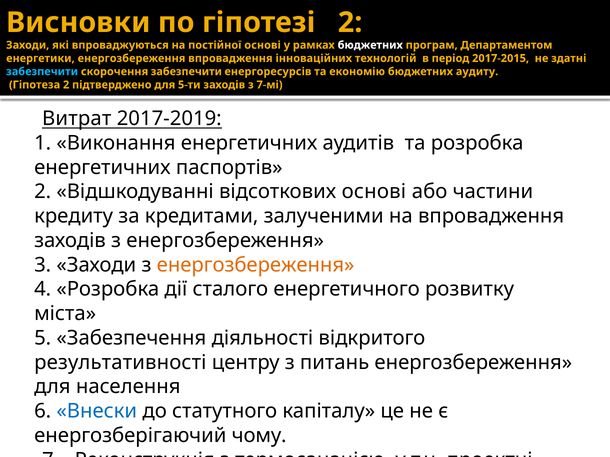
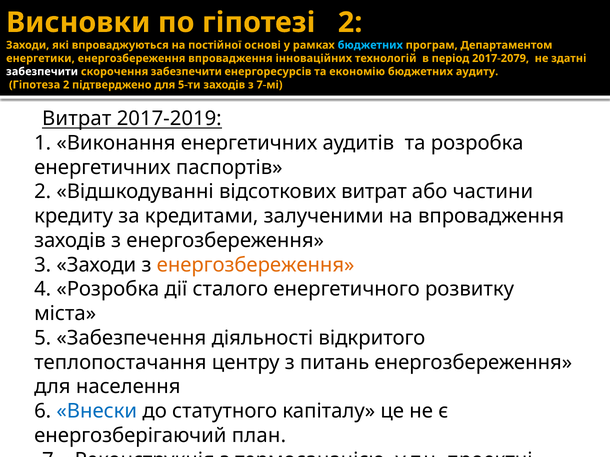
бюджетних at (370, 45) colour: white -> light blue
2017-2015: 2017-2015 -> 2017-2079
забезпечити at (42, 72) colour: light blue -> white
відсоткових основі: основі -> витрат
результативності: результативності -> теплопостачання
чому: чому -> план
